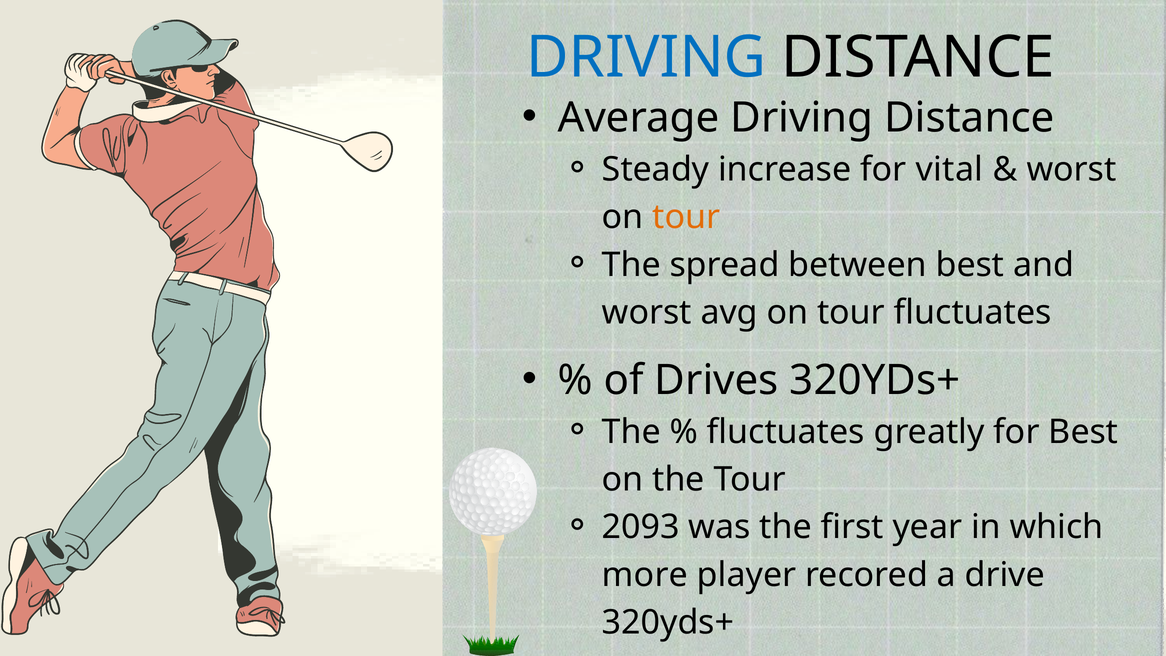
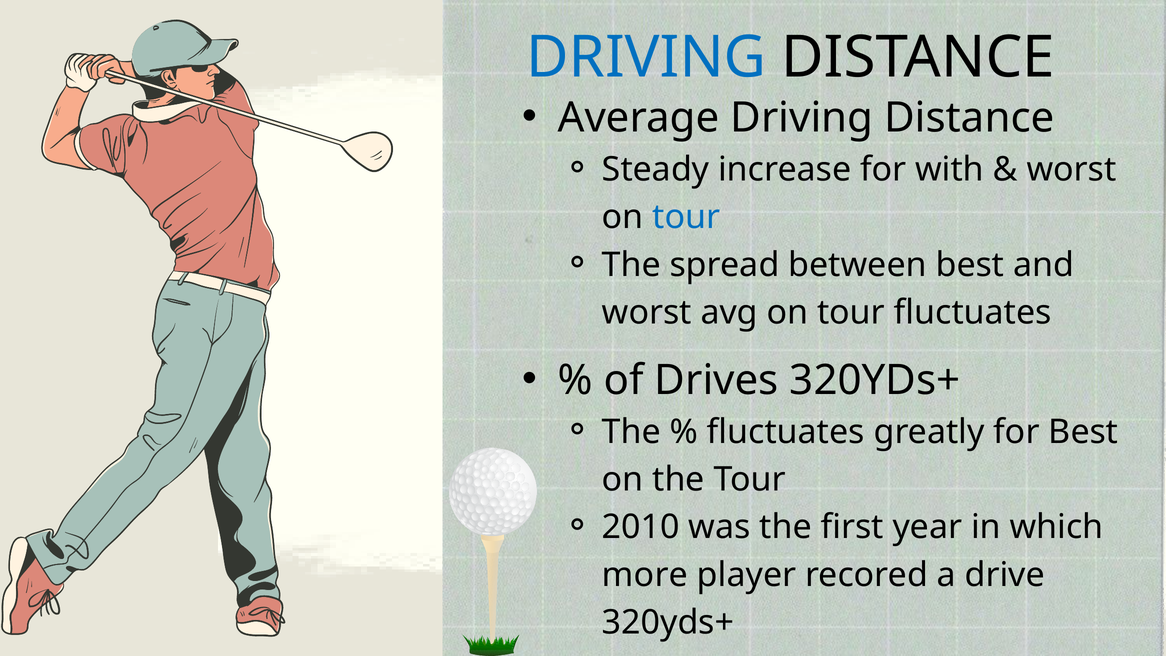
vital: vital -> with
tour at (686, 217) colour: orange -> blue
2093: 2093 -> 2010
